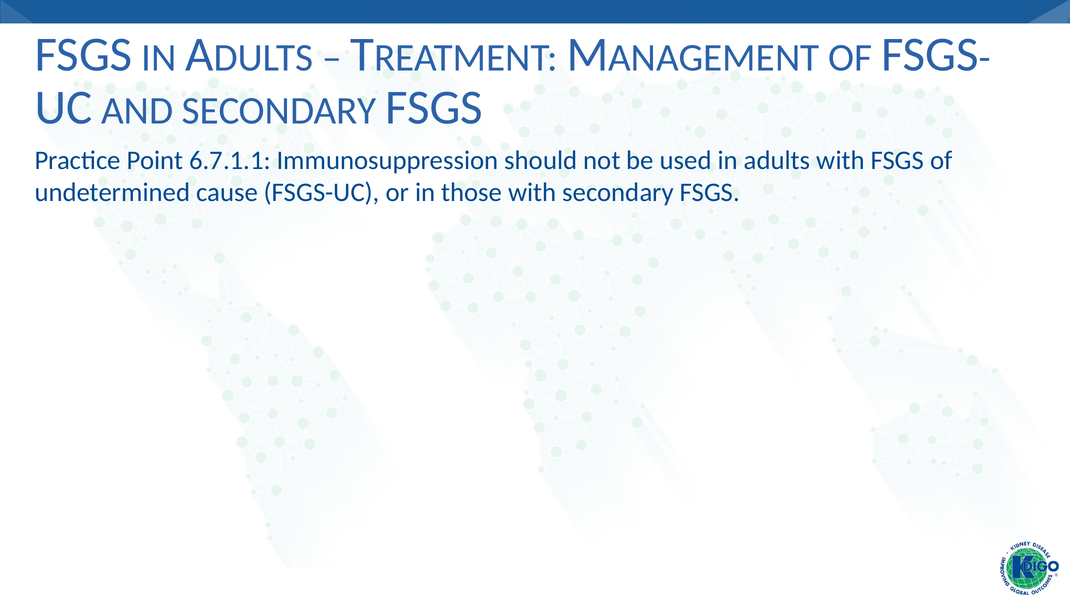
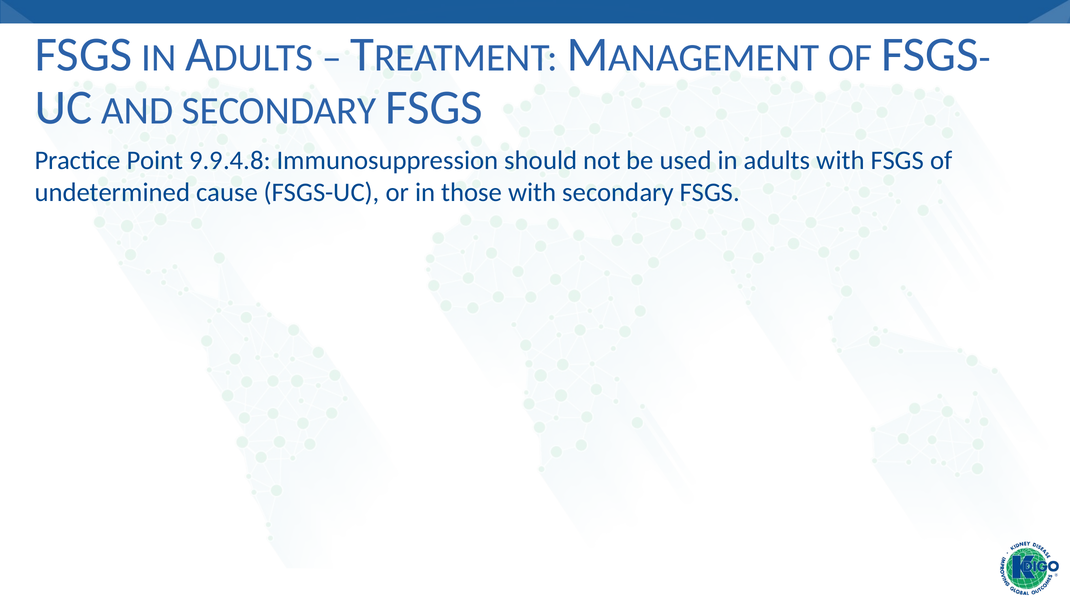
6.7.1.1: 6.7.1.1 -> 9.9.4.8
